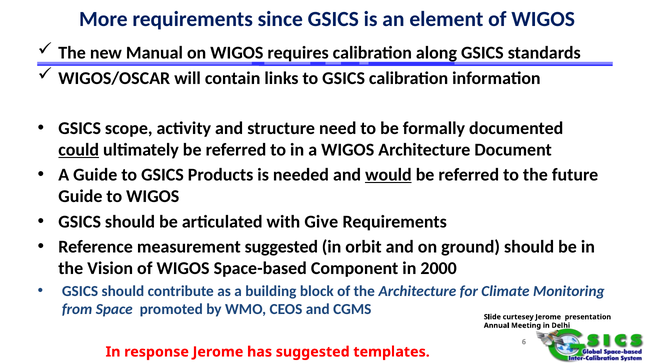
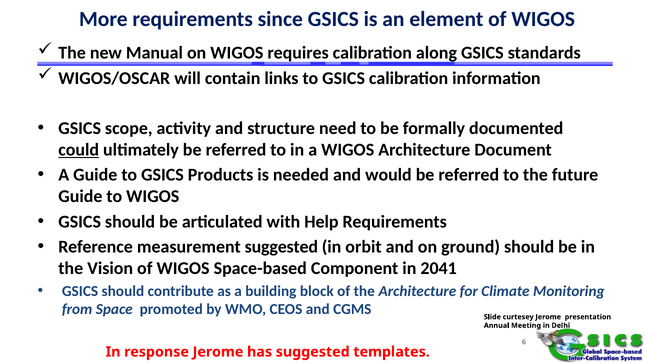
would underline: present -> none
Give: Give -> Help
2000: 2000 -> 2041
